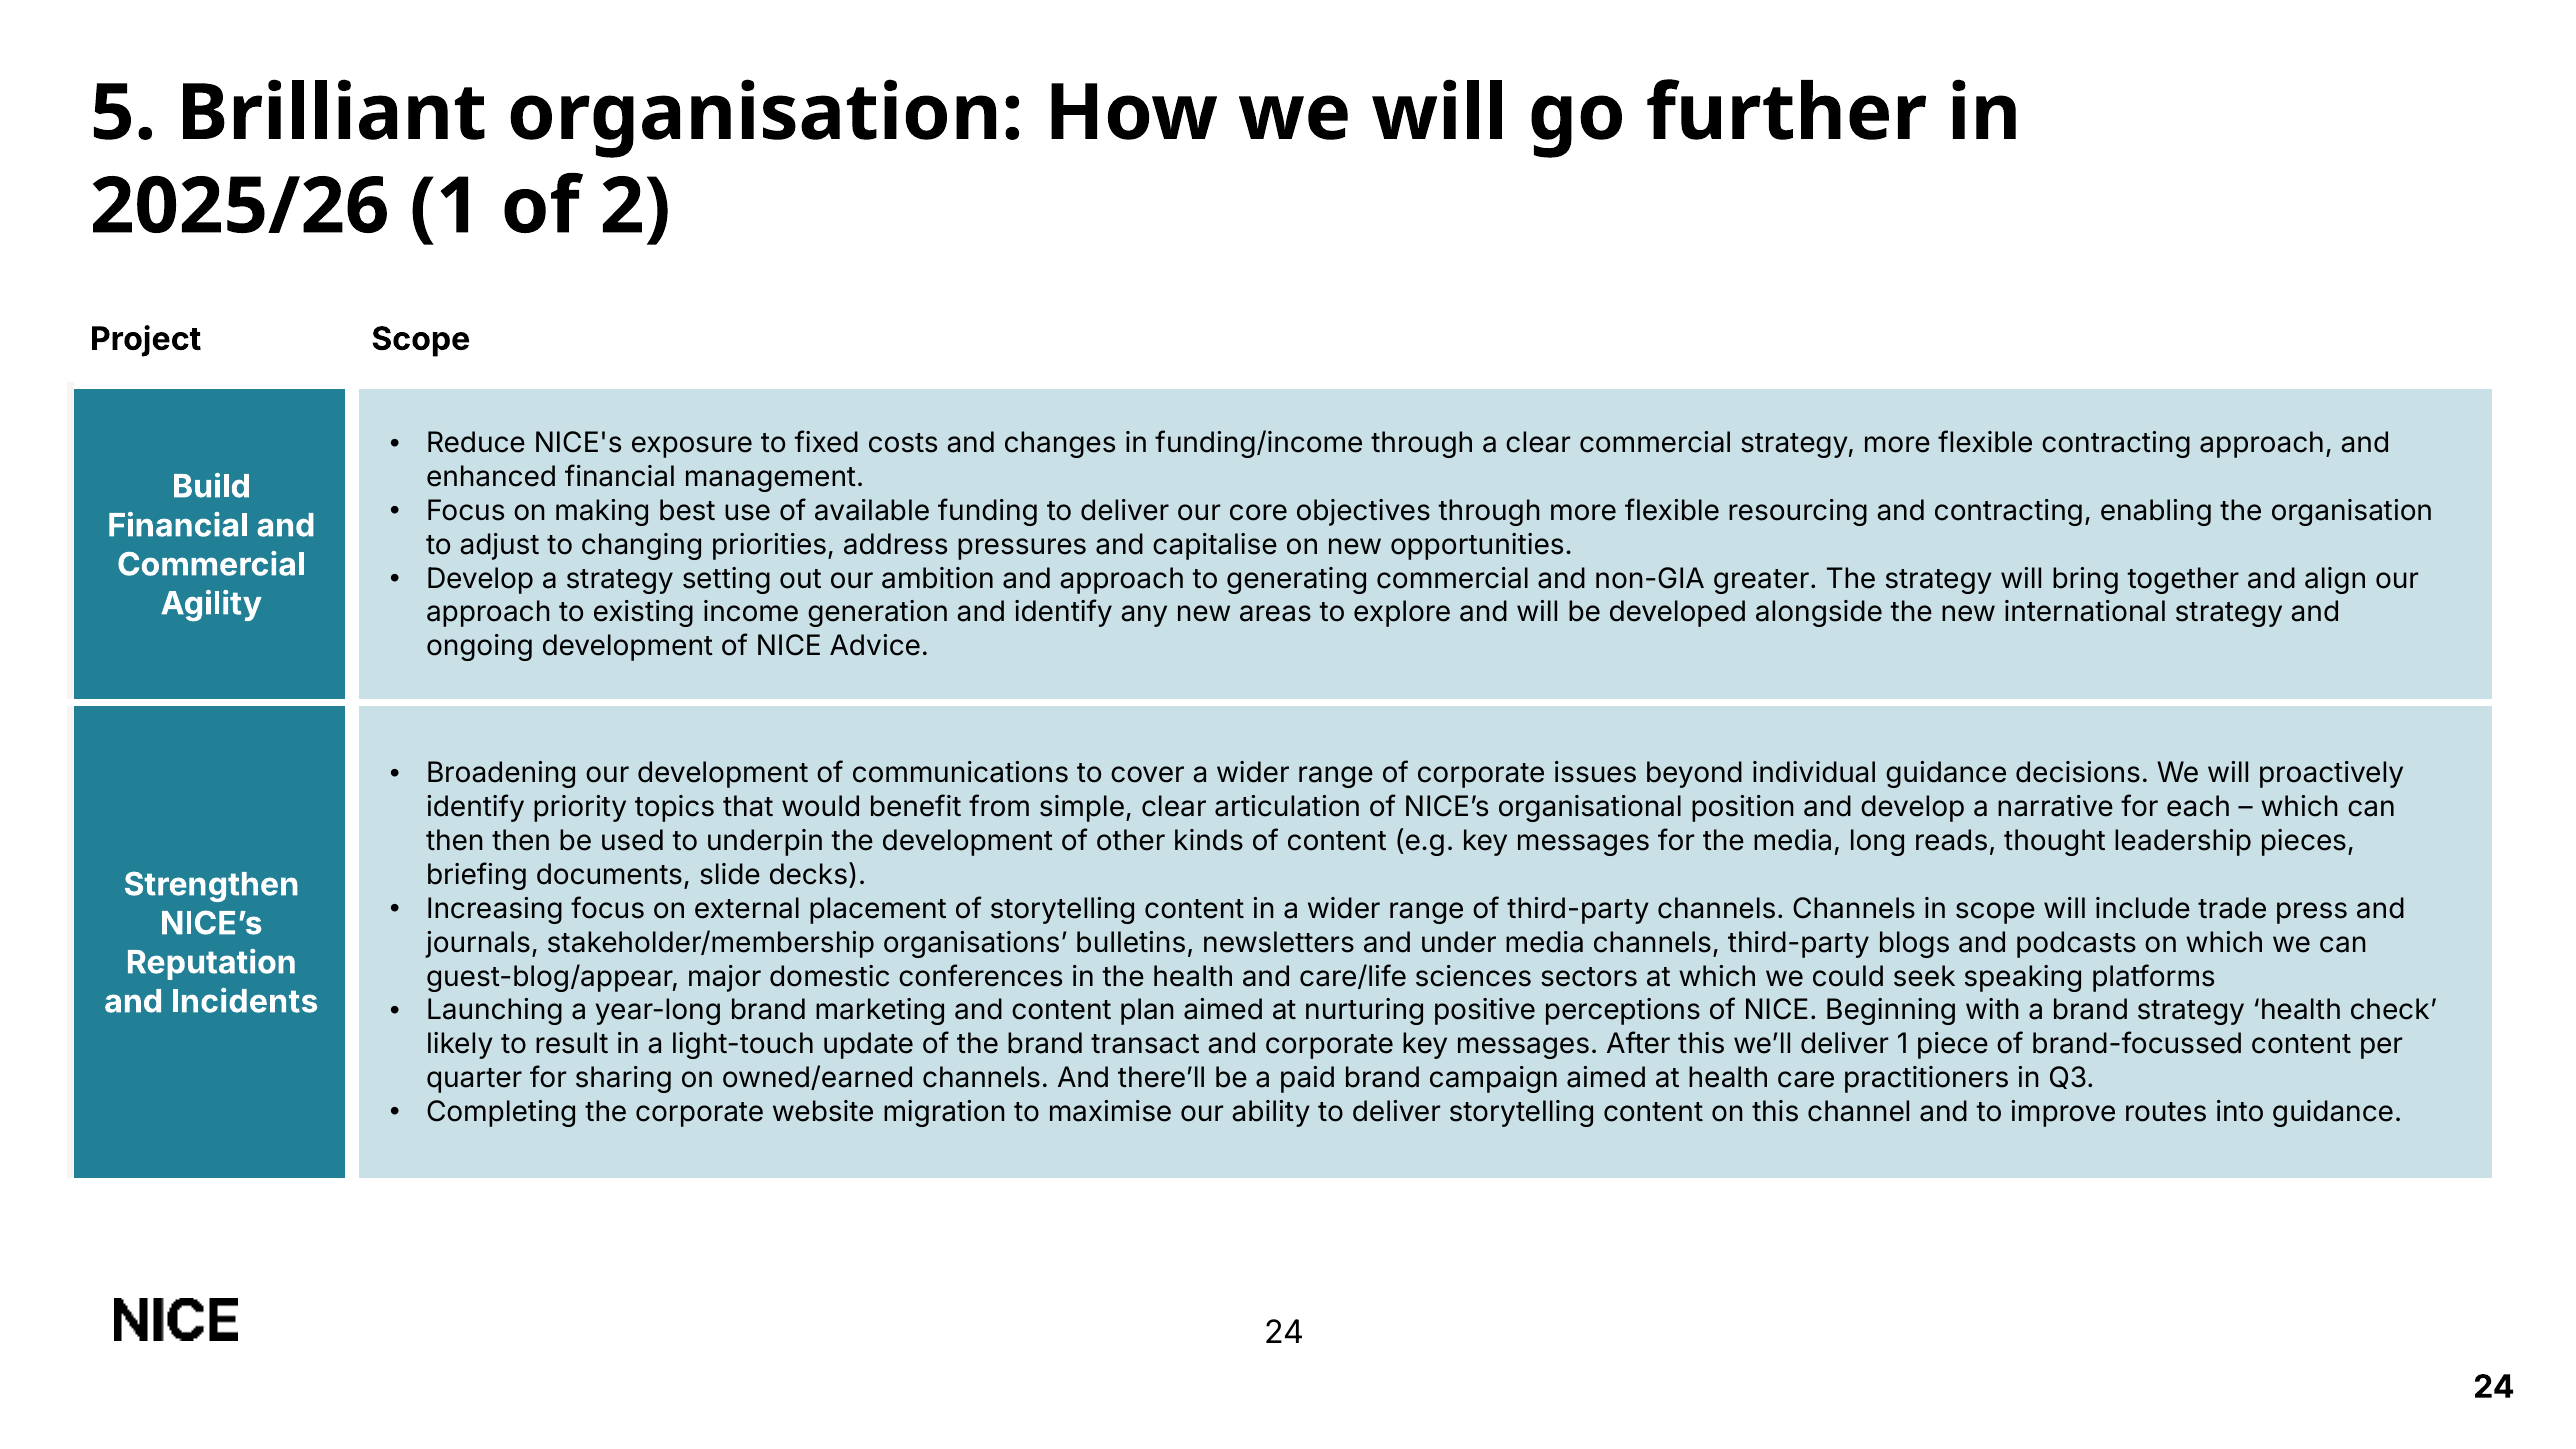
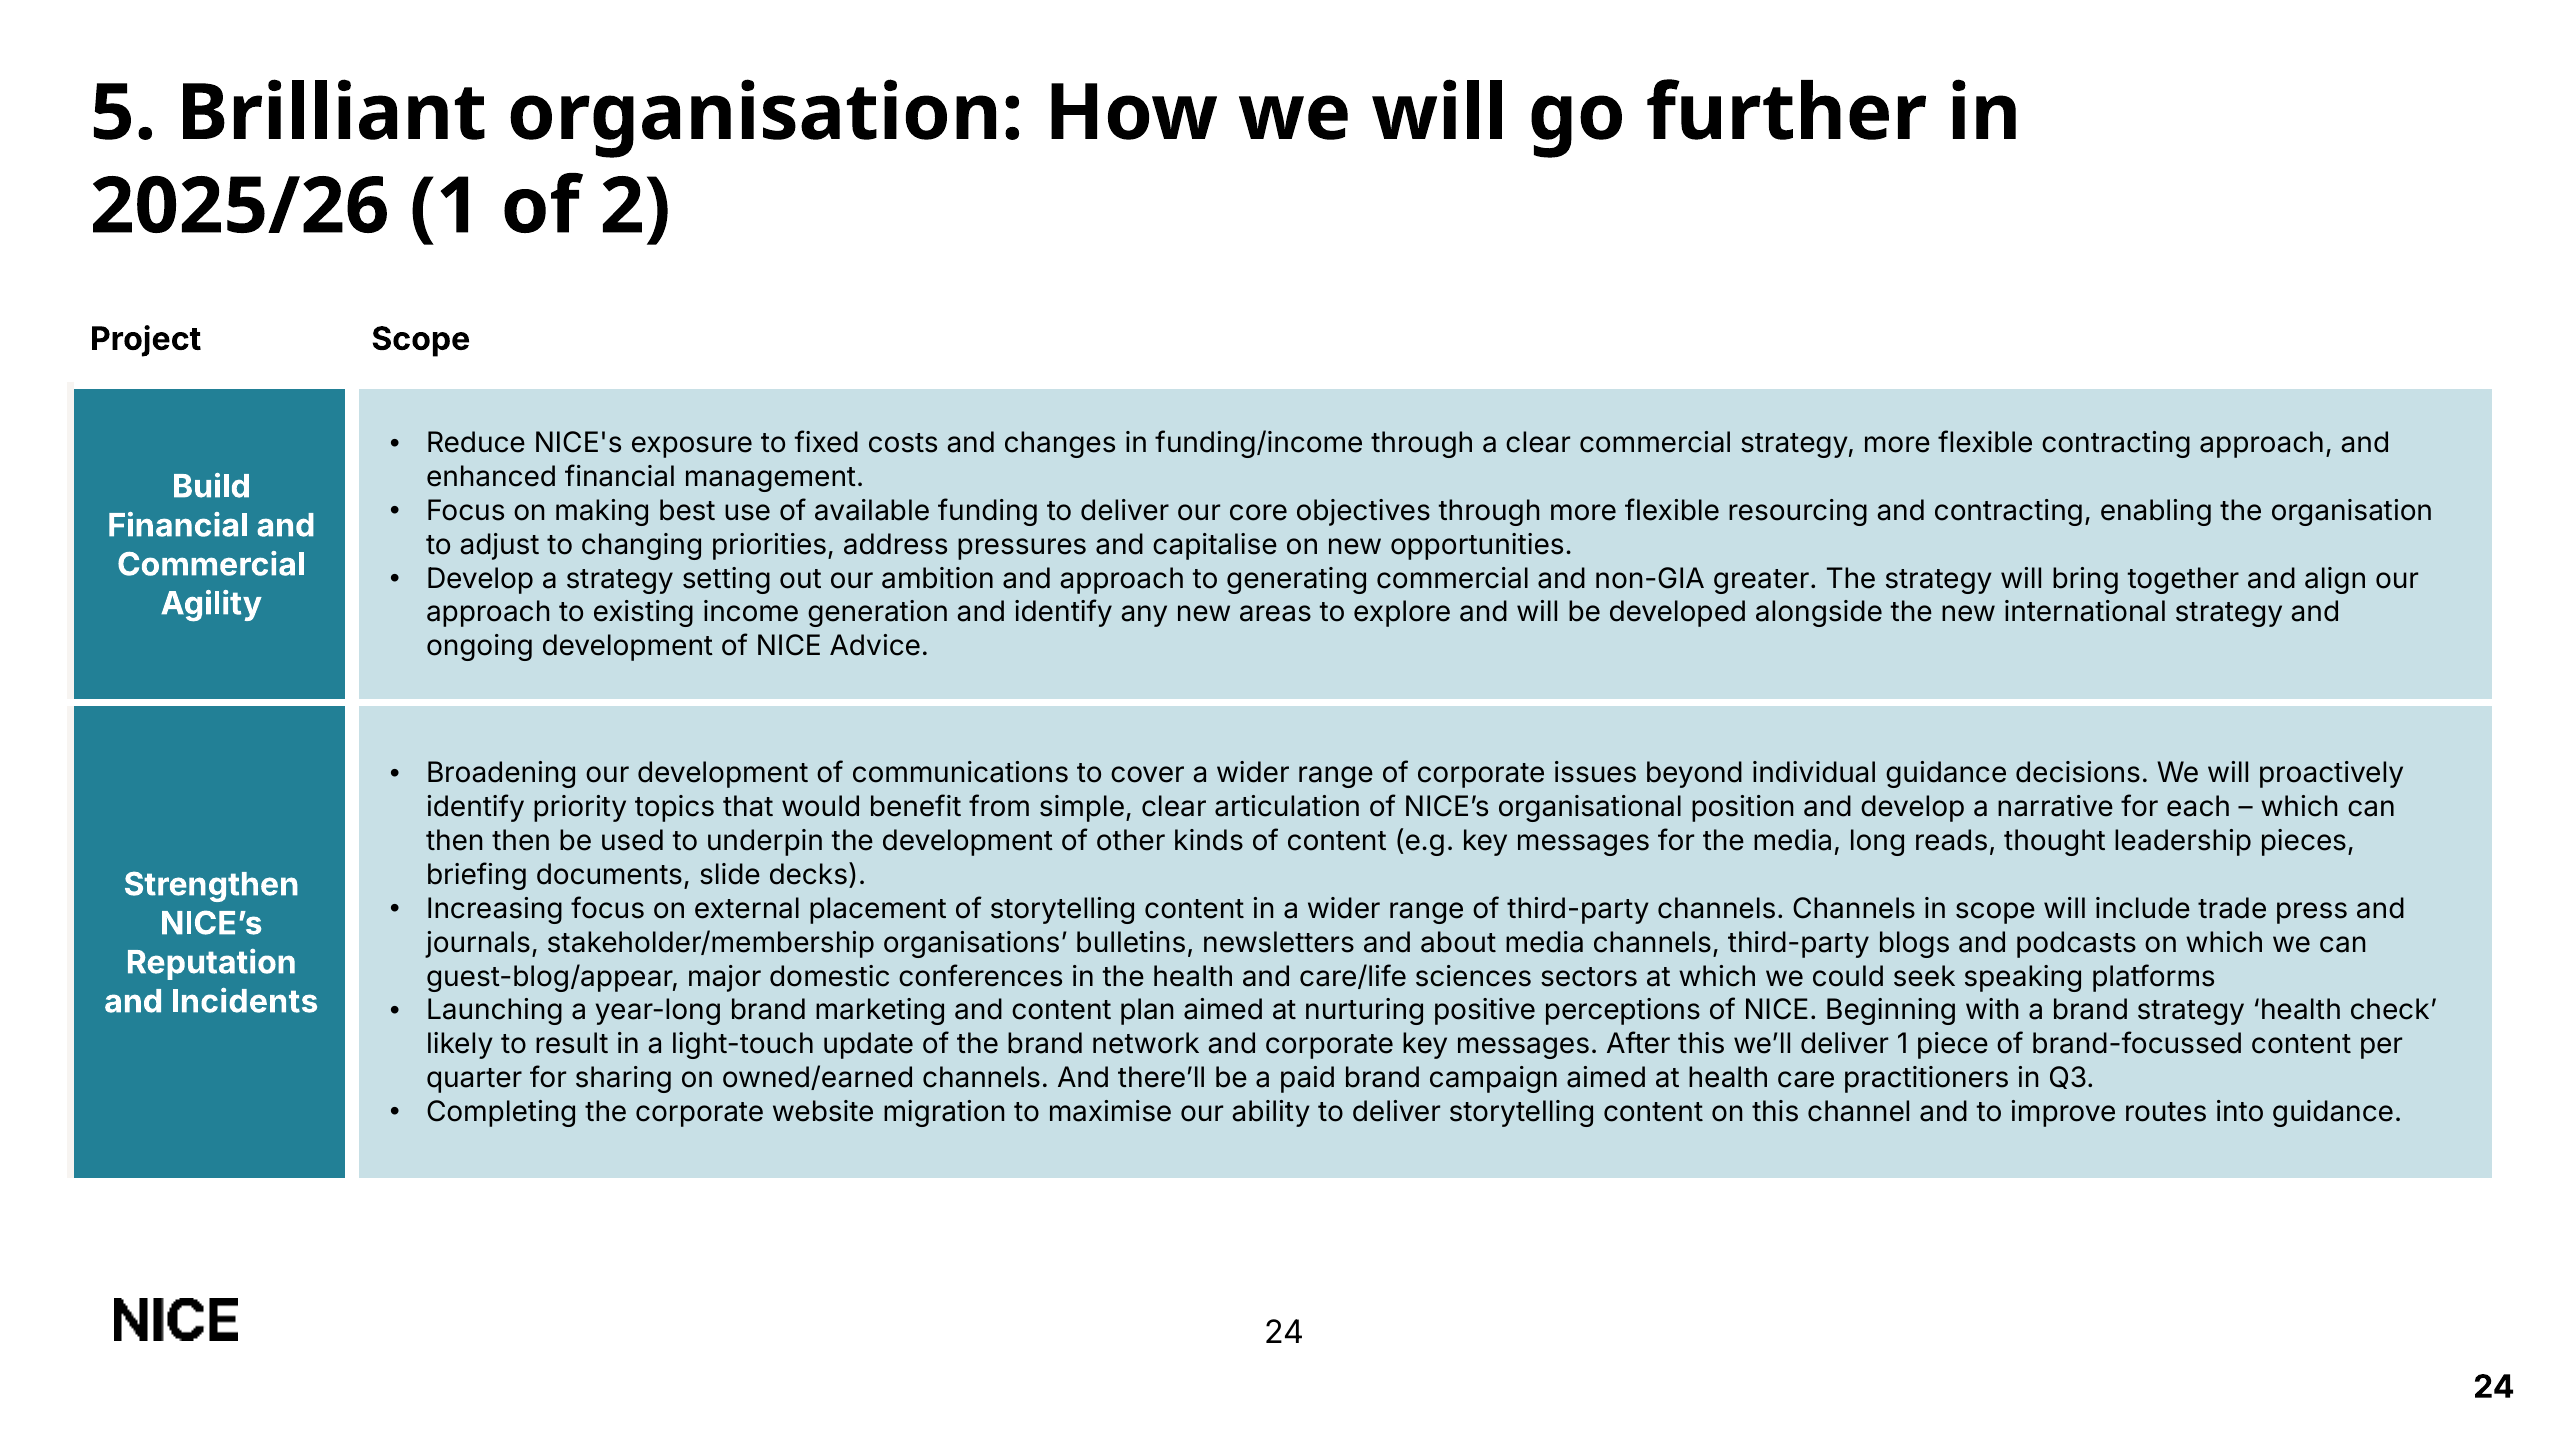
under: under -> about
transact: transact -> network
